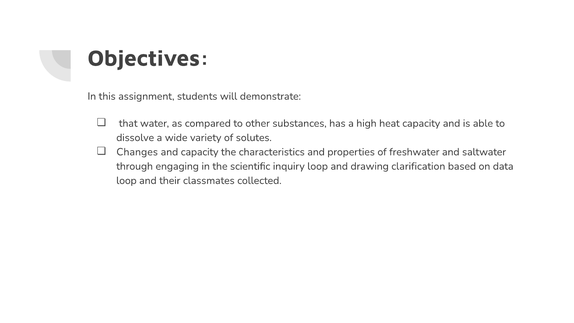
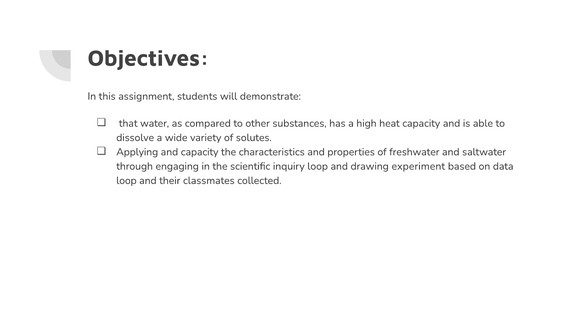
Changes: Changes -> Applying
clarification: clarification -> experiment
